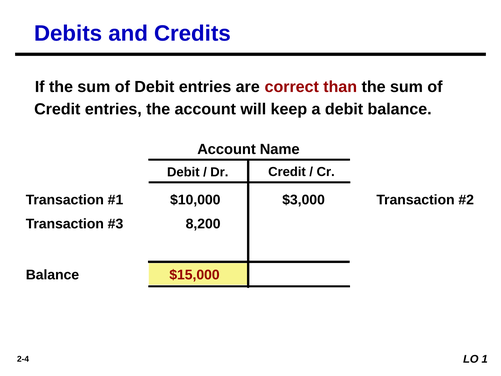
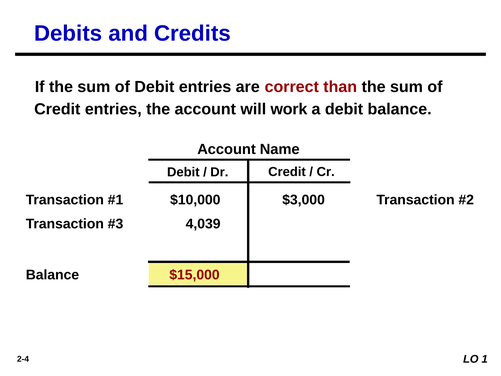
keep: keep -> work
8,200: 8,200 -> 4,039
